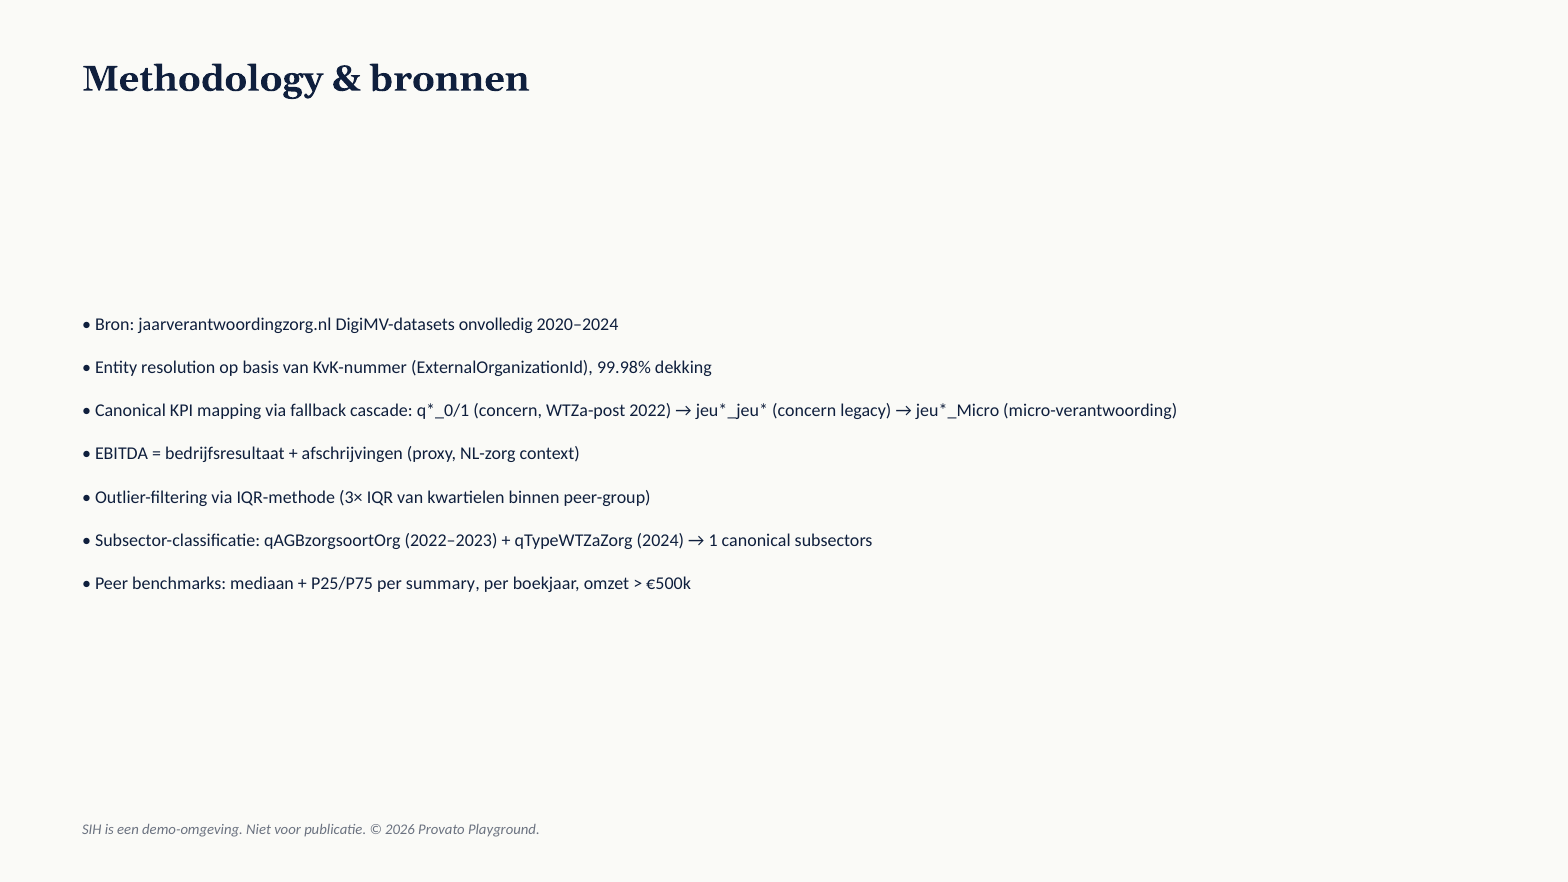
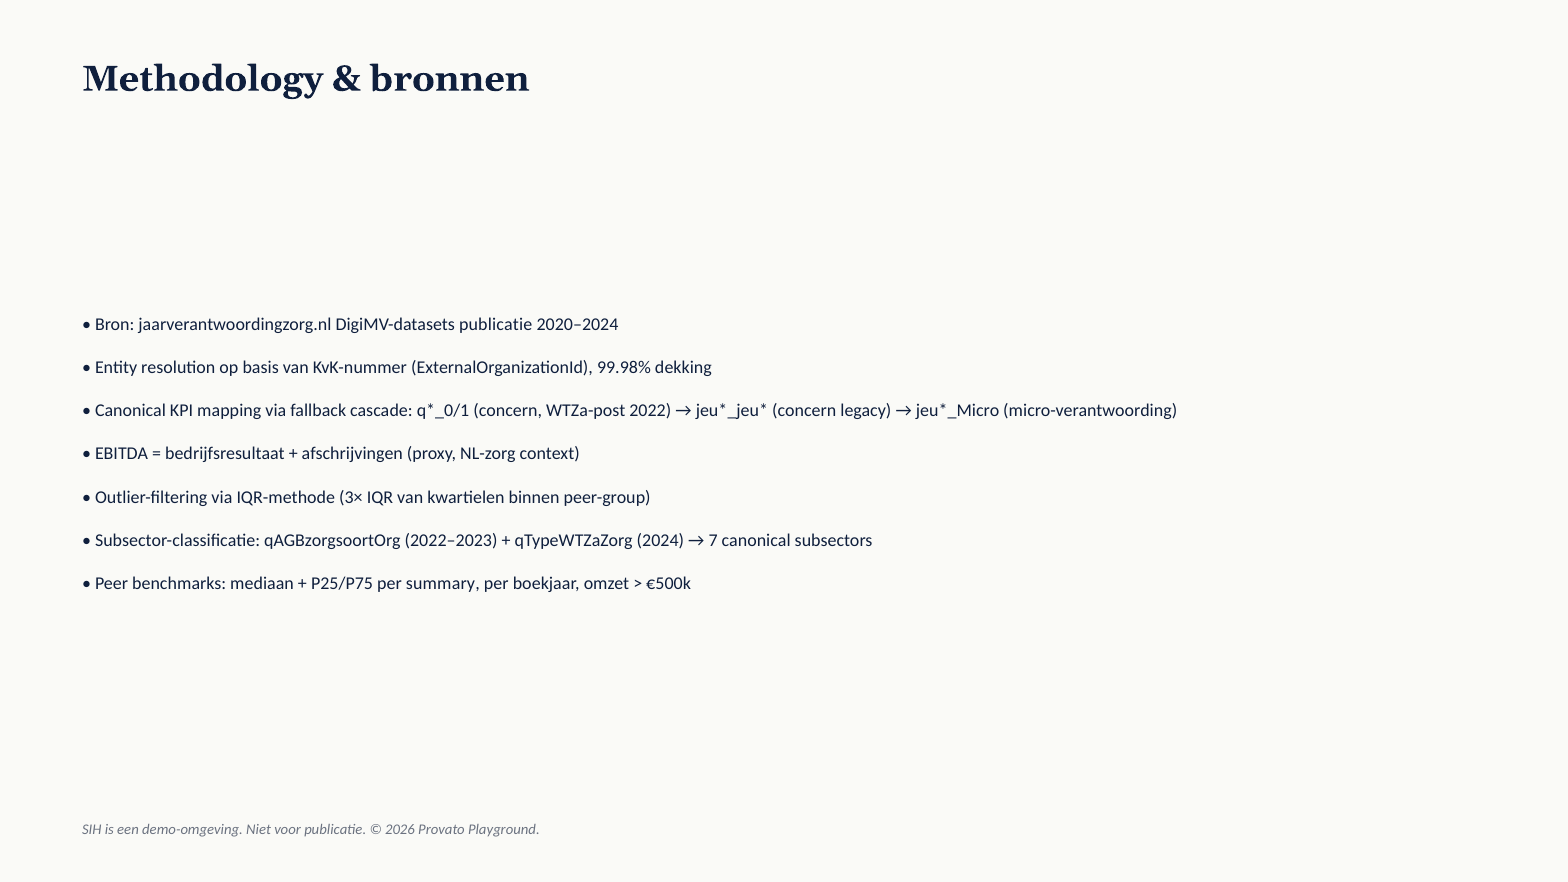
DigiMV-datasets onvolledig: onvolledig -> publicatie
1: 1 -> 7
